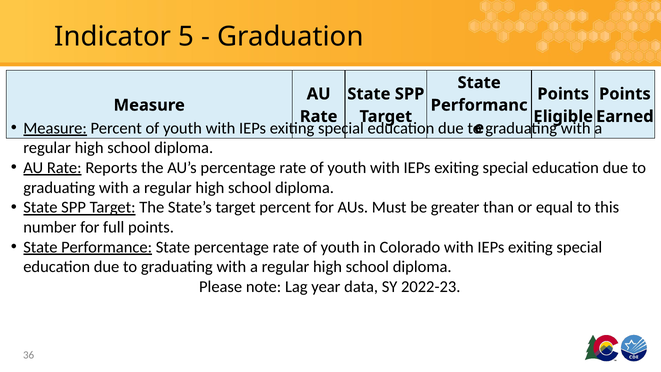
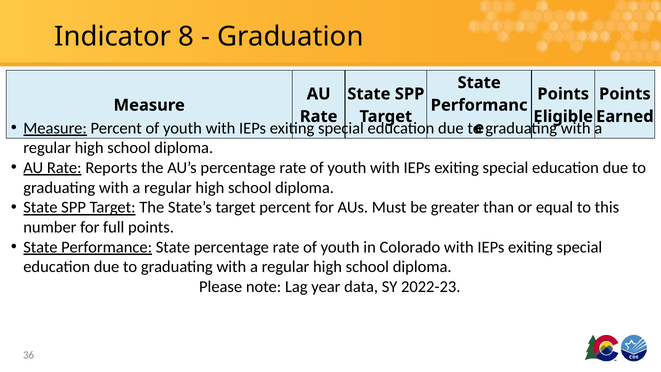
5: 5 -> 8
